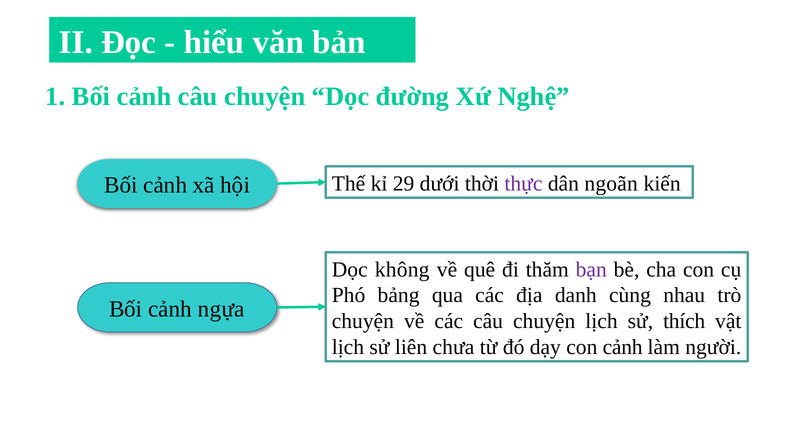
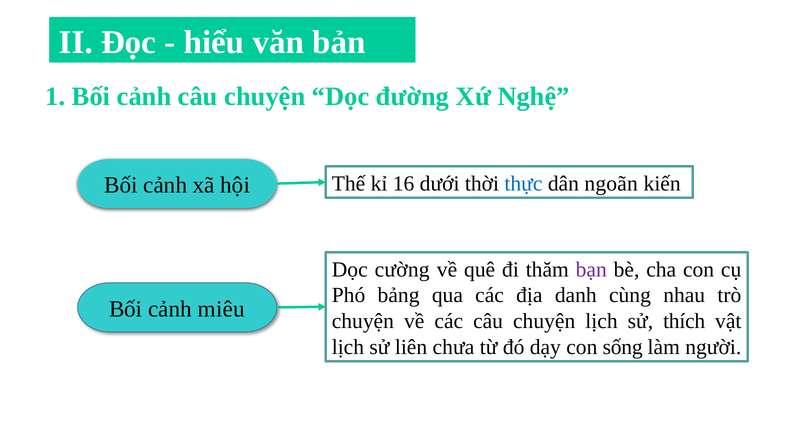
29: 29 -> 16
thực colour: purple -> blue
không: không -> cường
ngựa: ngựa -> miêu
con cảnh: cảnh -> sống
